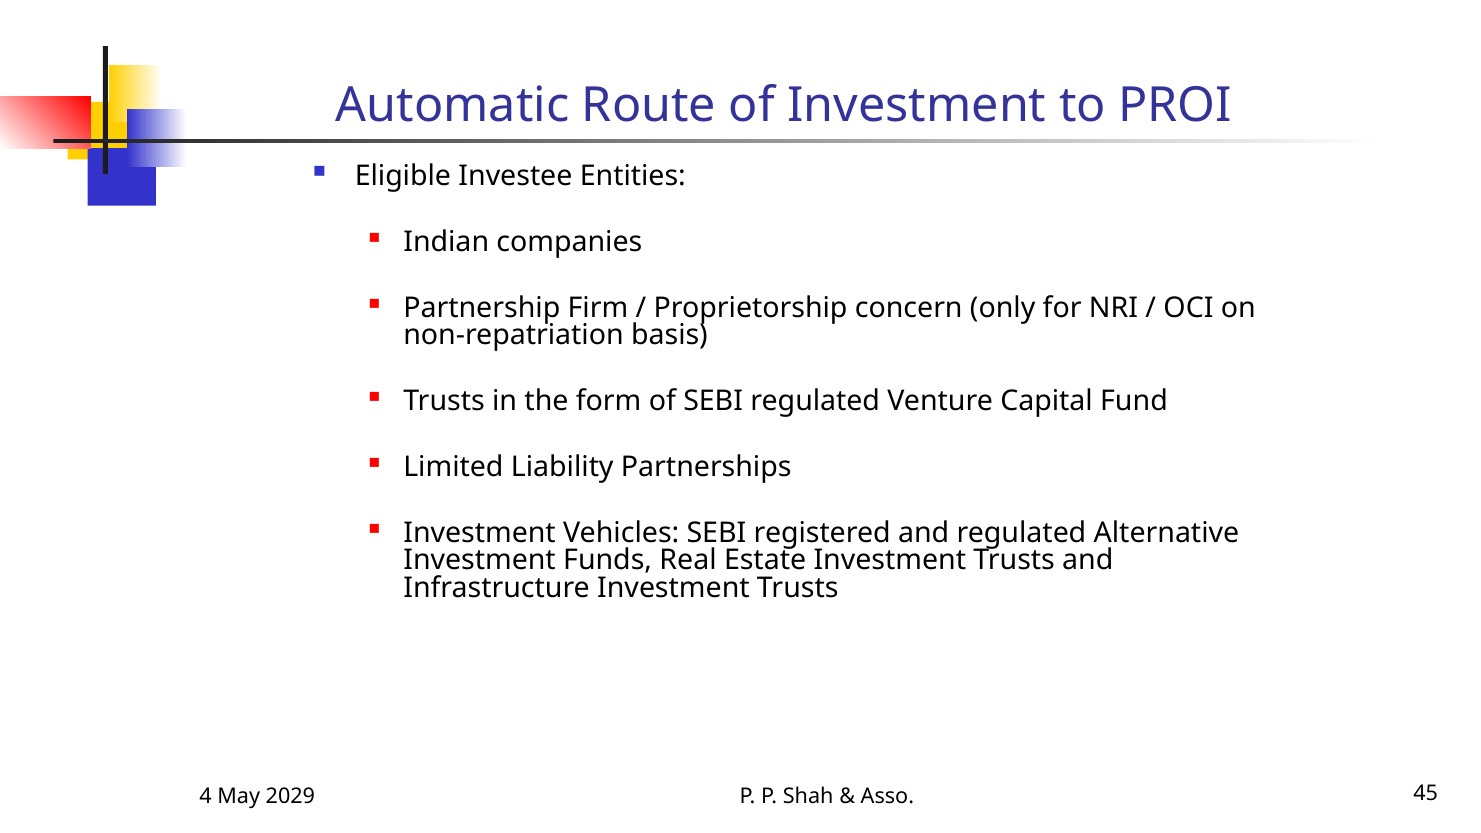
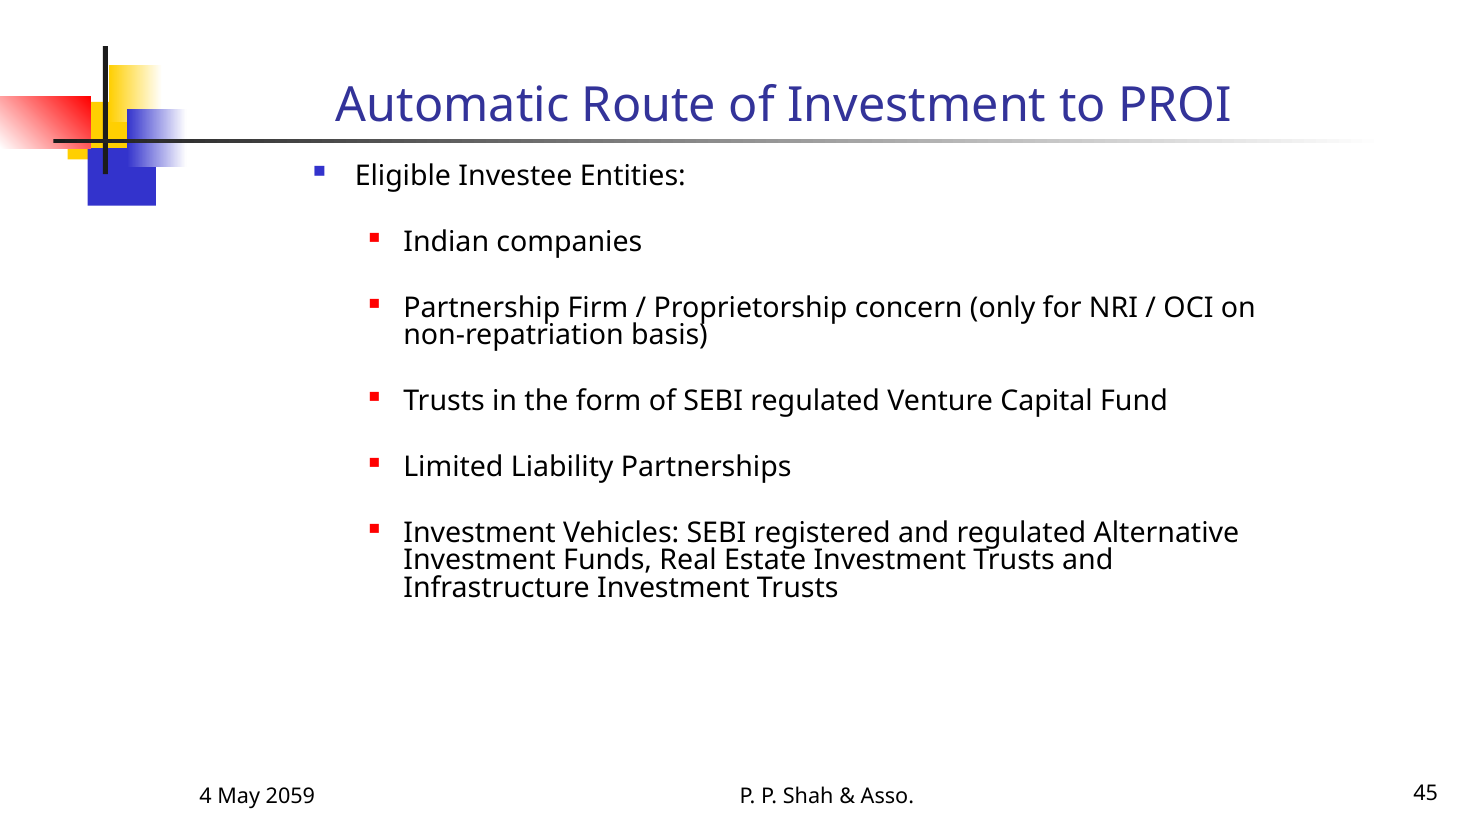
2029: 2029 -> 2059
